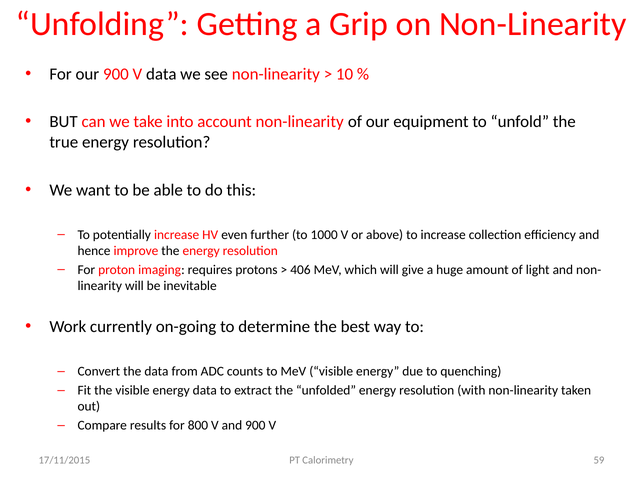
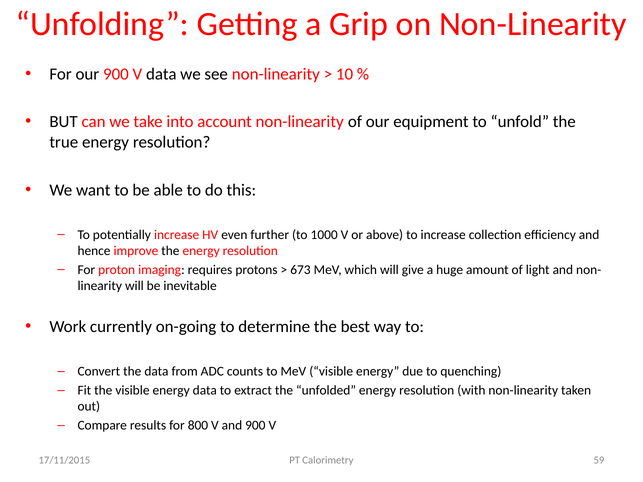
406: 406 -> 673
